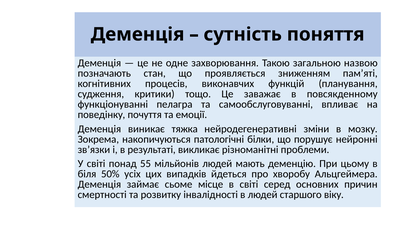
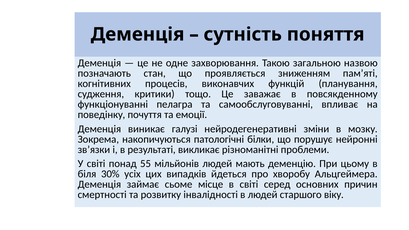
тяжка: тяжка -> галузі
50%: 50% -> 30%
